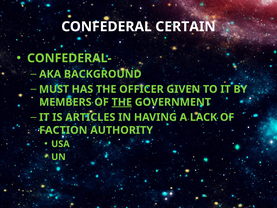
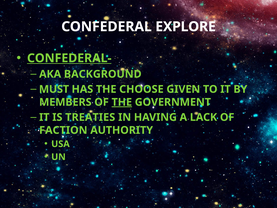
CERTAIN: CERTAIN -> EXPLORE
CONFEDERAL- underline: none -> present
OFFICER: OFFICER -> CHOOSE
ARTICLES: ARTICLES -> TREATIES
